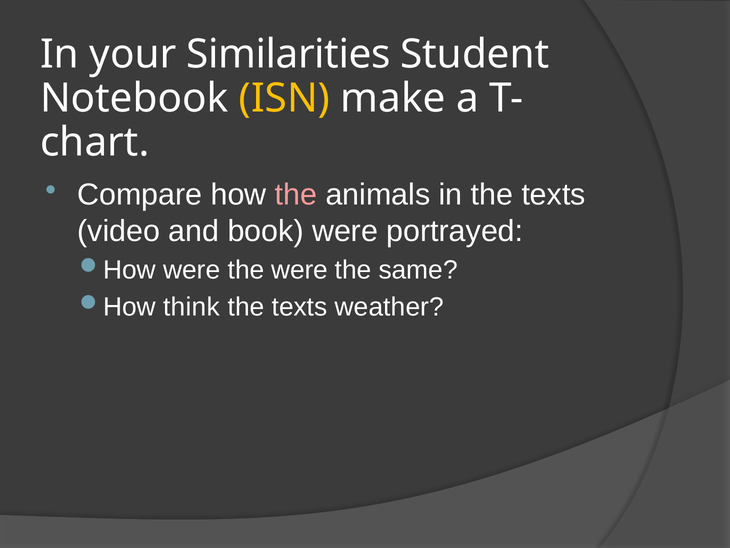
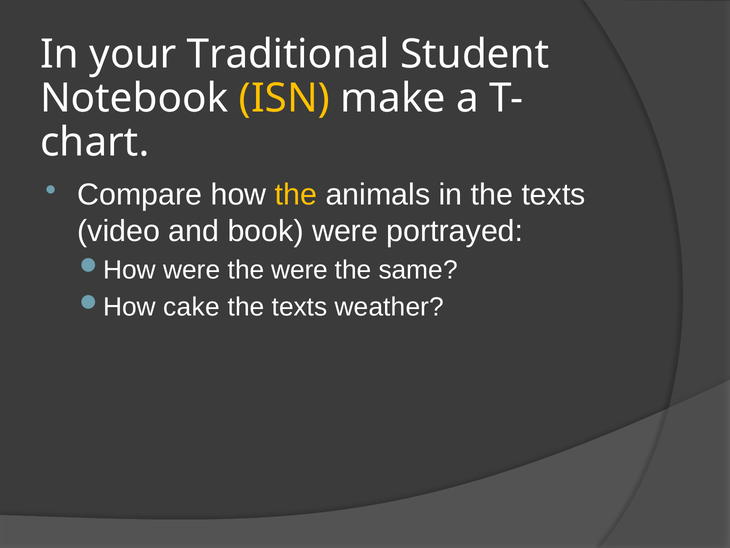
Similarities: Similarities -> Traditional
the at (296, 194) colour: pink -> yellow
think: think -> cake
